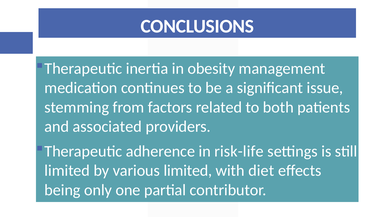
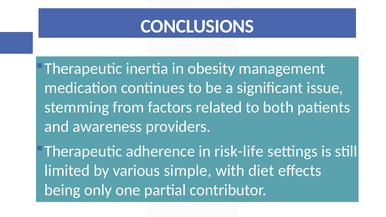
associated: associated -> awareness
various limited: limited -> simple
